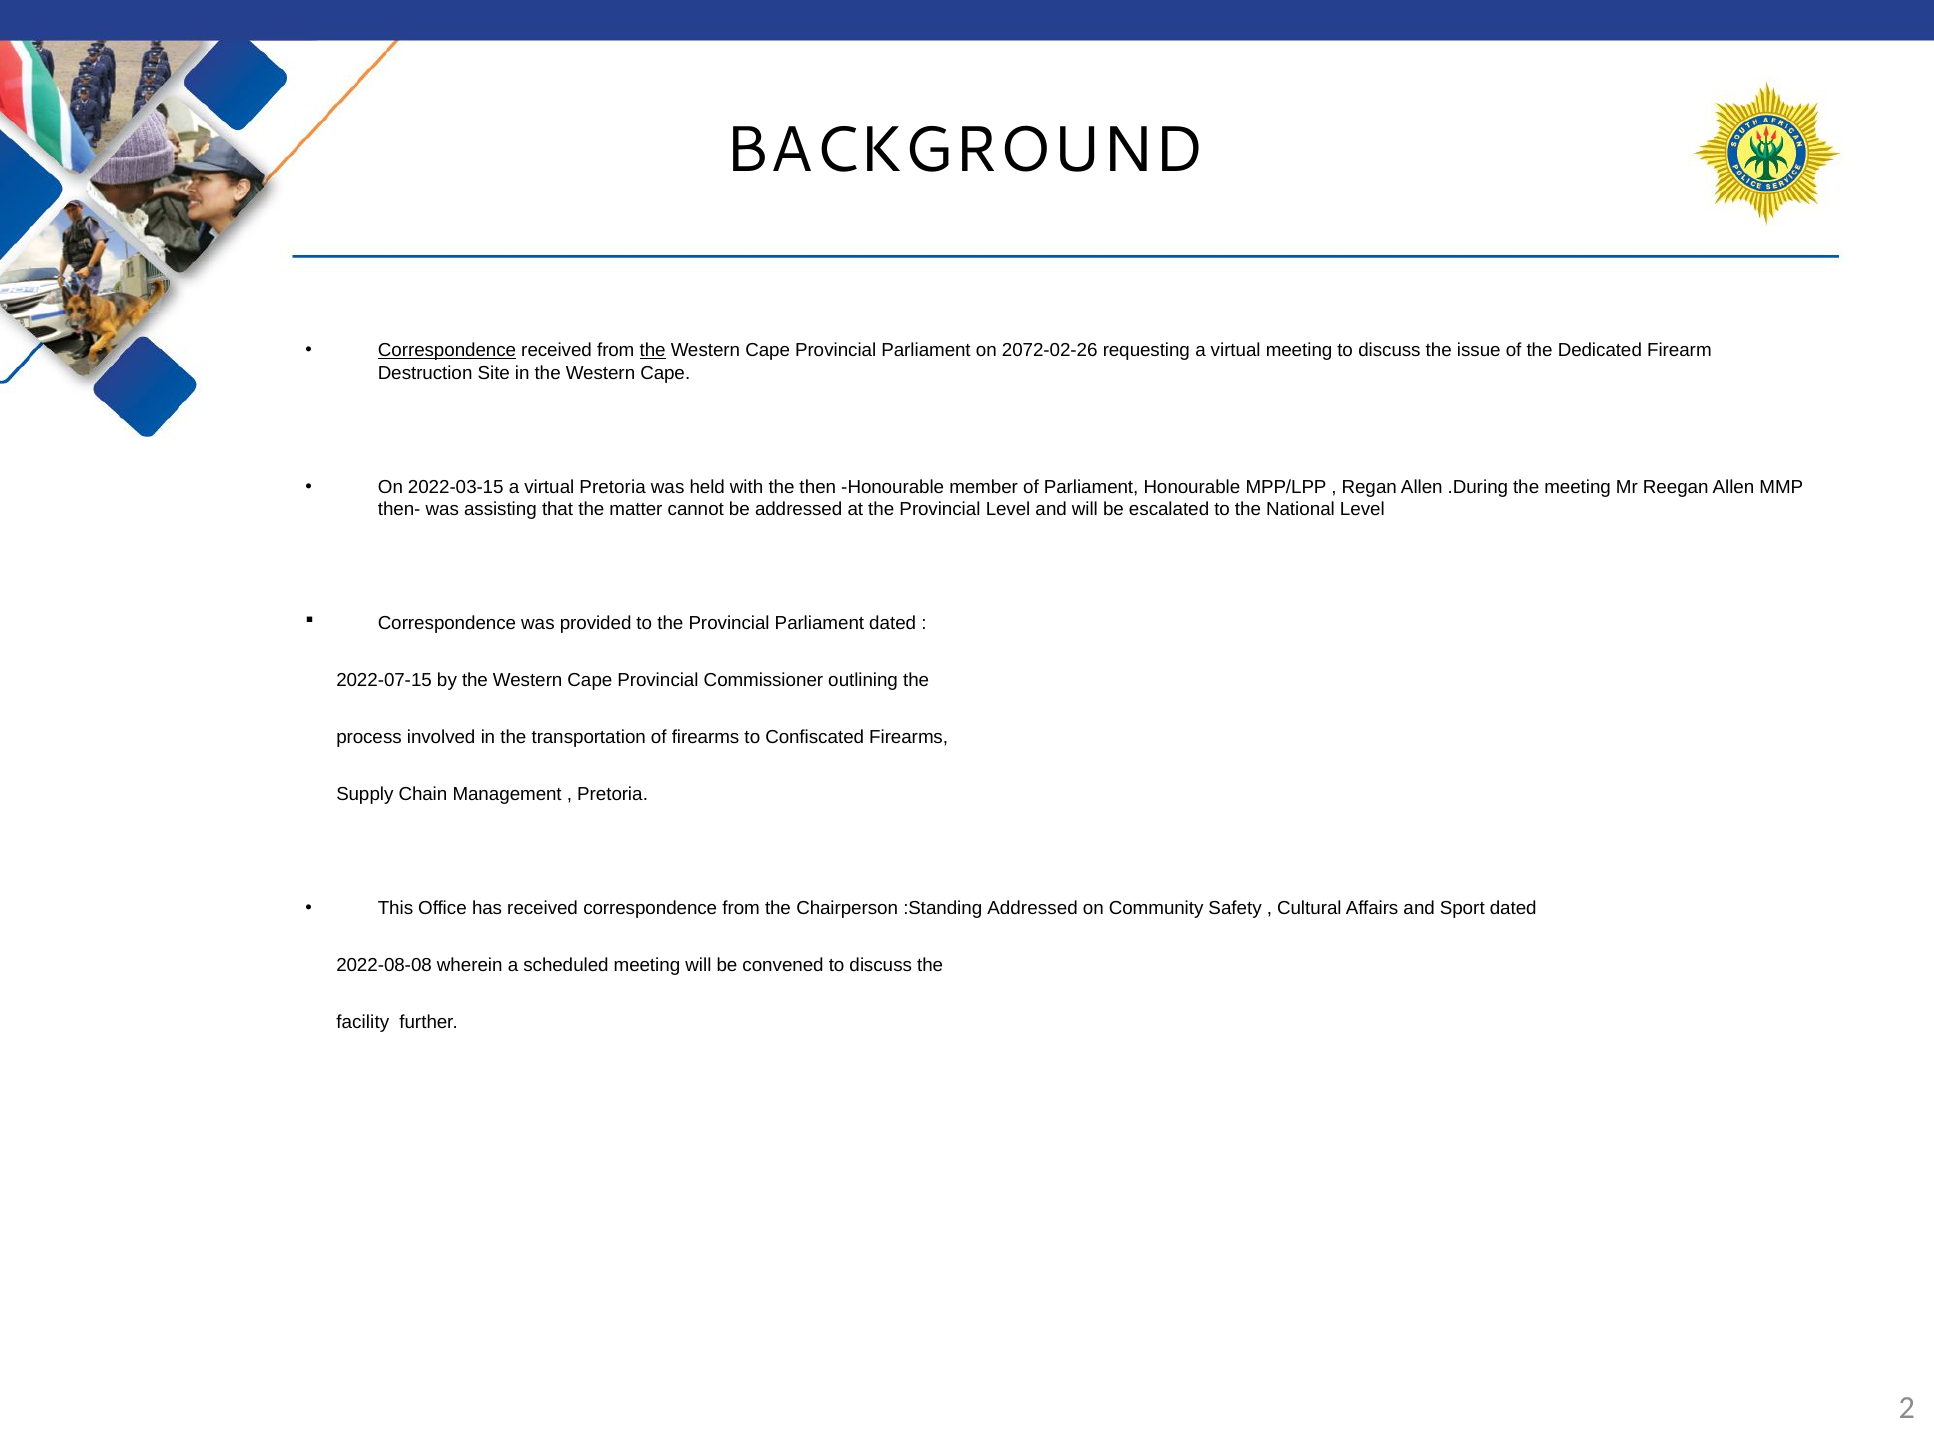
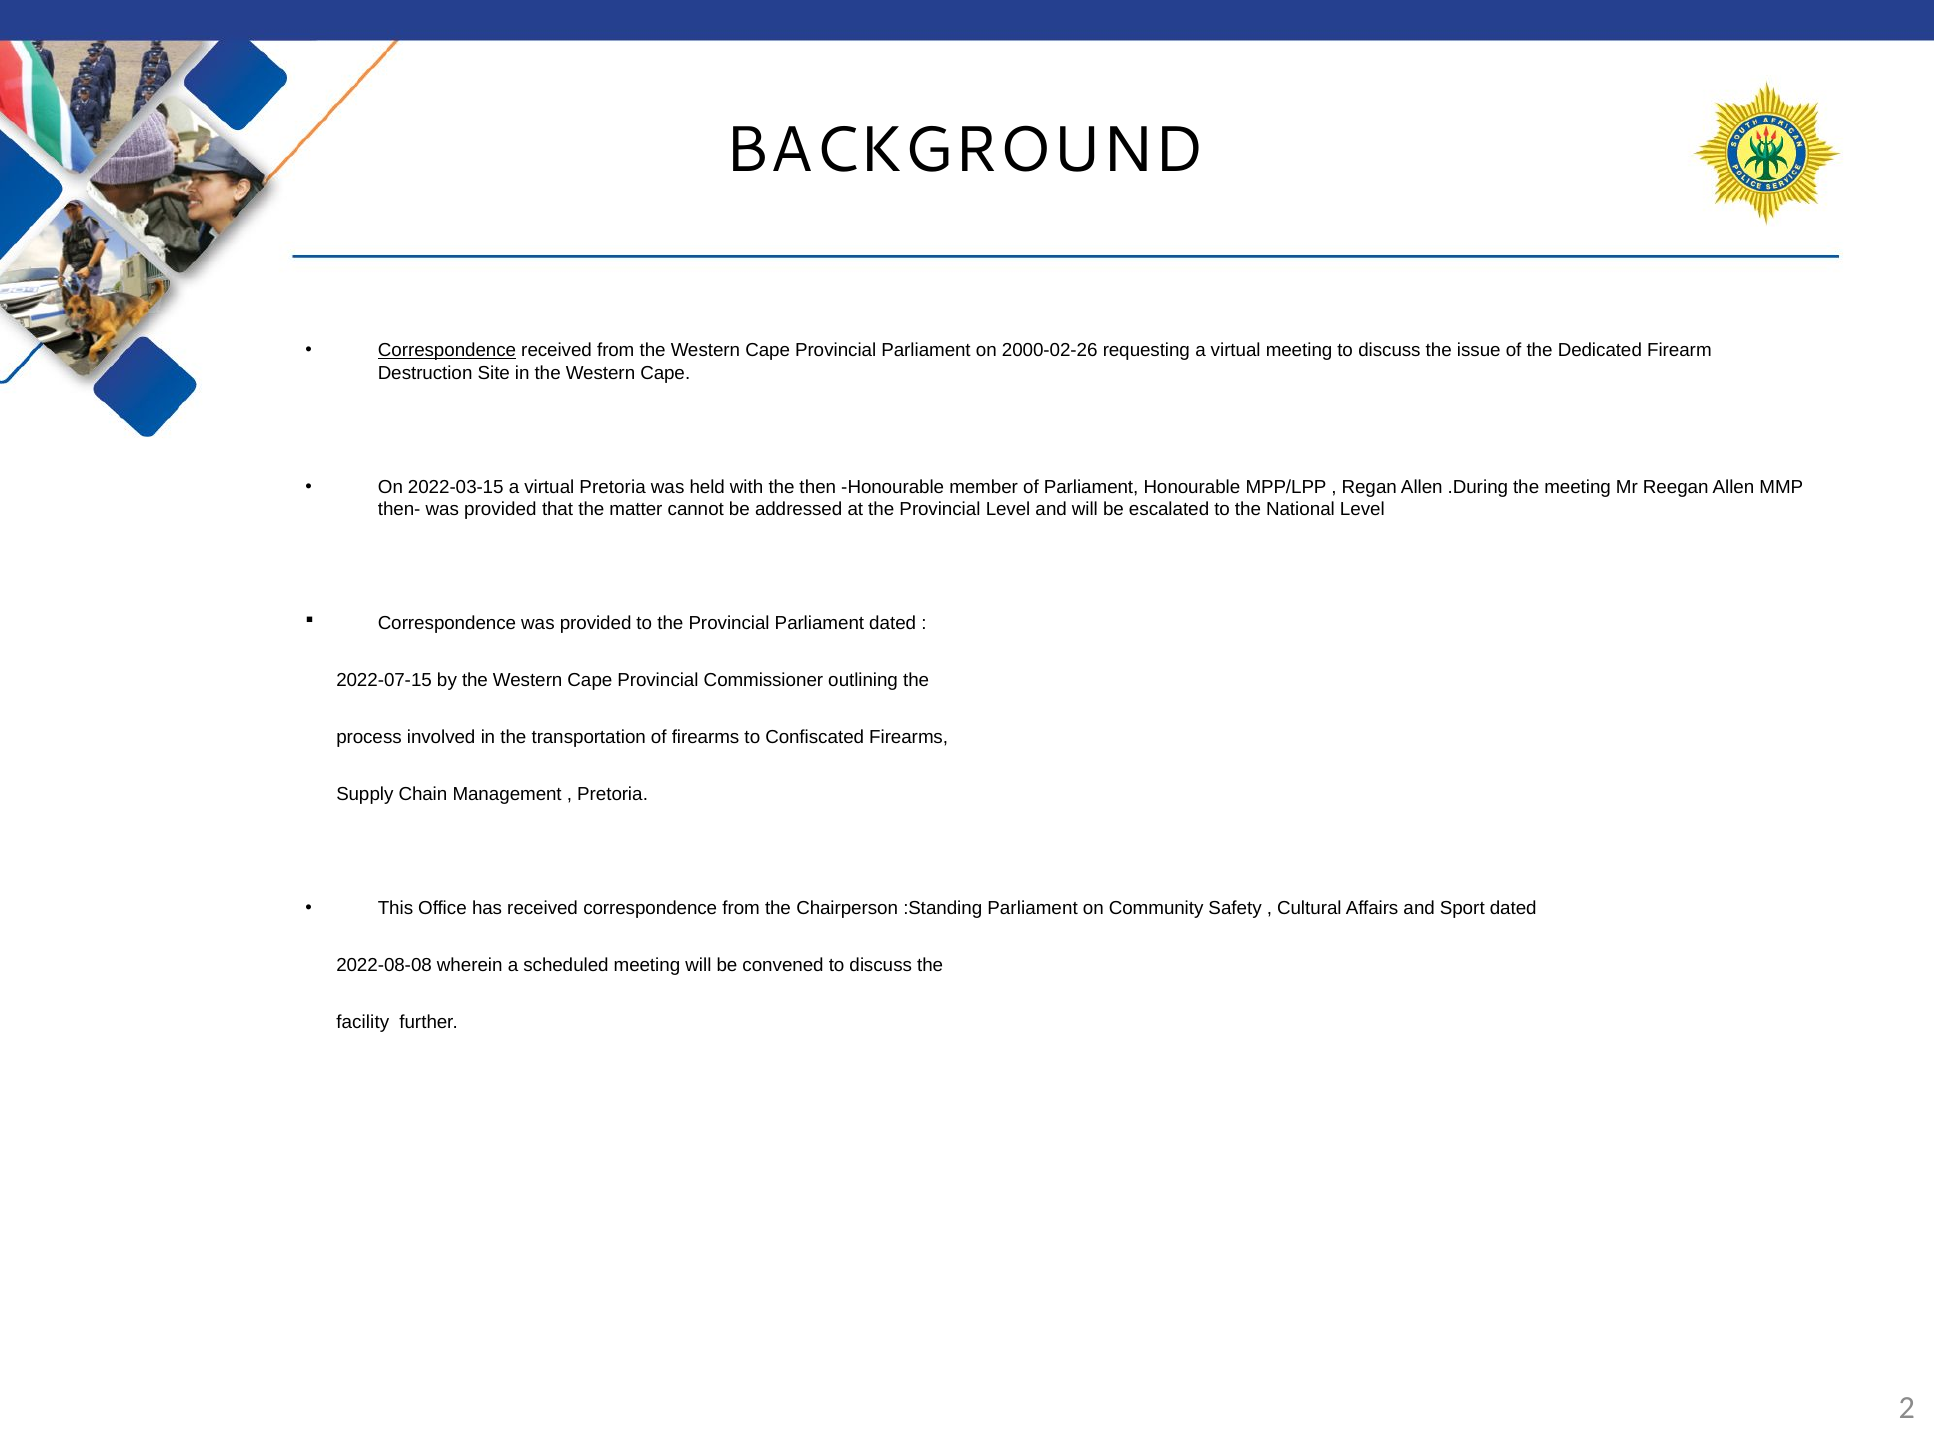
the at (653, 351) underline: present -> none
2072-02-26: 2072-02-26 -> 2000-02-26
then- was assisting: assisting -> provided
:Standing Addressed: Addressed -> Parliament
